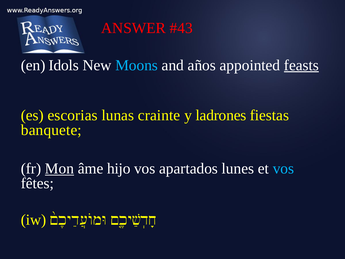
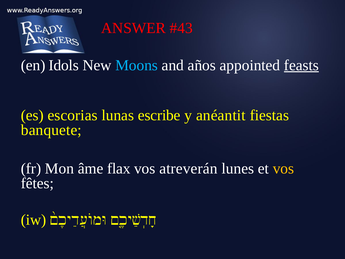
crainte: crainte -> escribe
ladrones: ladrones -> anéantit
Mon underline: present -> none
hijo: hijo -> flax
apartados: apartados -> atreverán
vos at (283, 168) colour: light blue -> yellow
